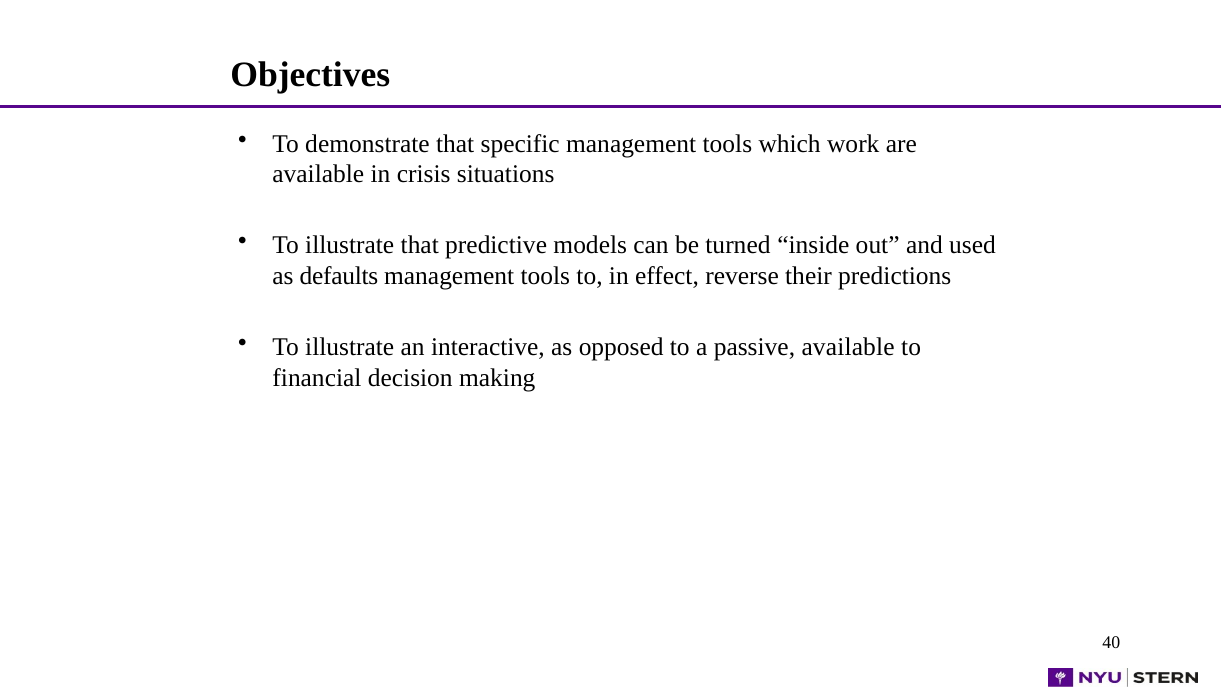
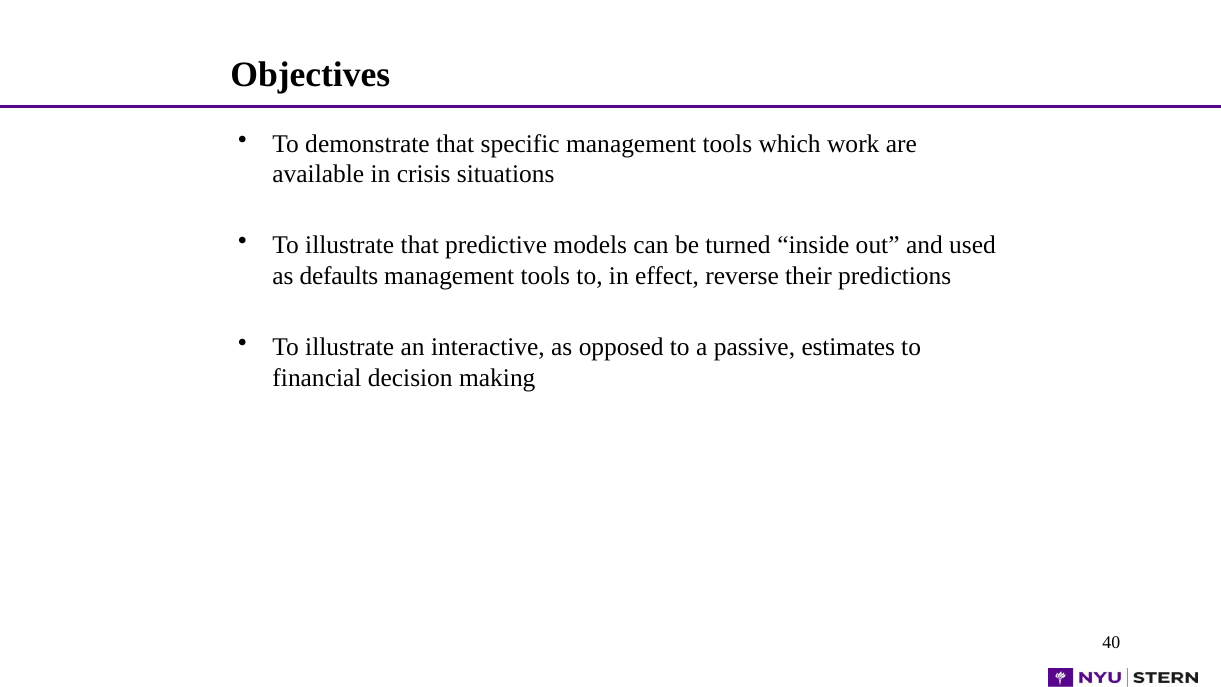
passive available: available -> estimates
